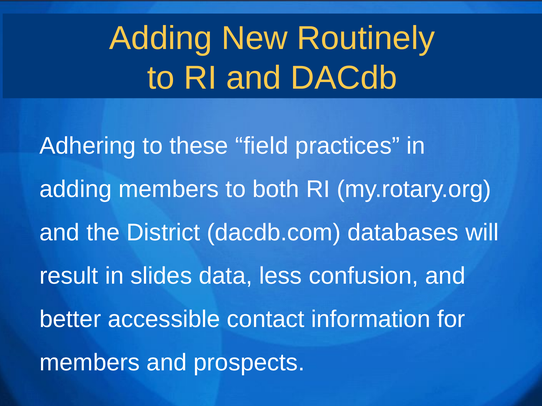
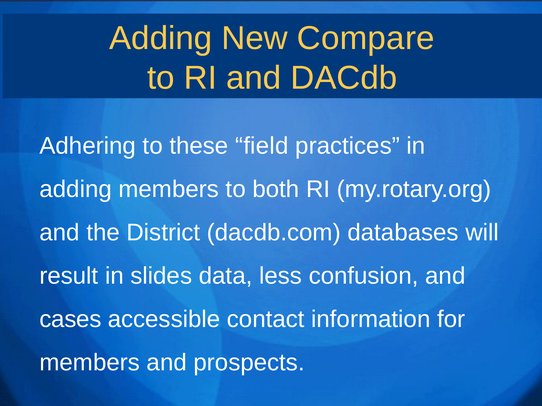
Routinely: Routinely -> Compare
better: better -> cases
